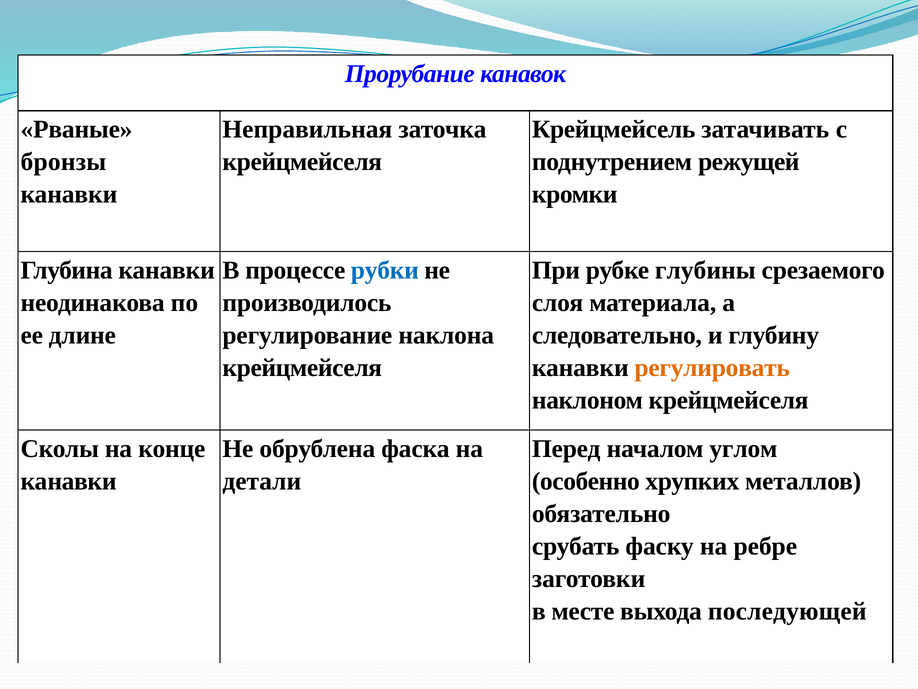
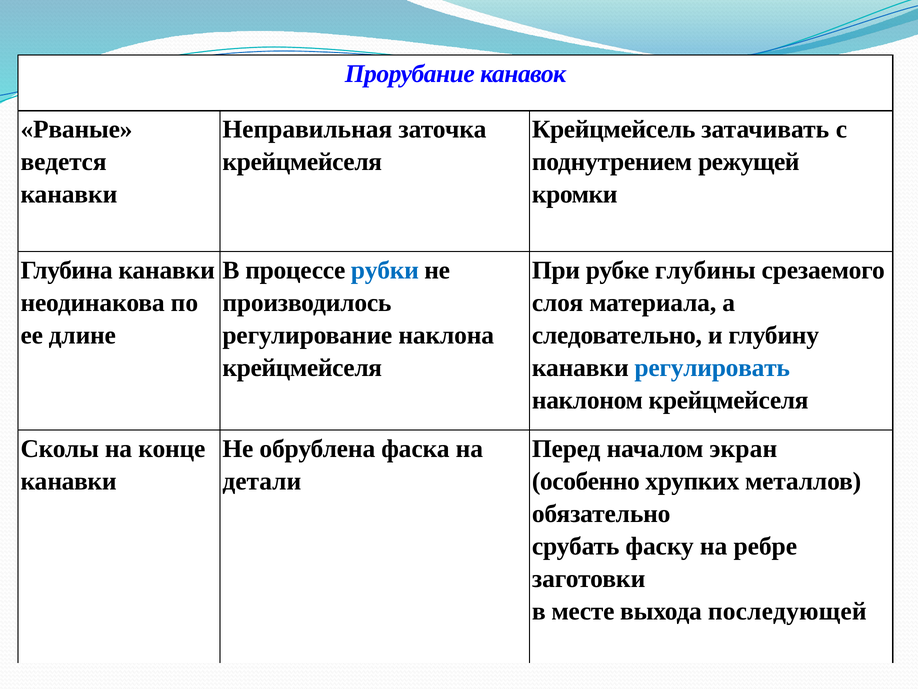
бронзы: бронзы -> ведется
регулировать colour: orange -> blue
углом: углом -> экран
